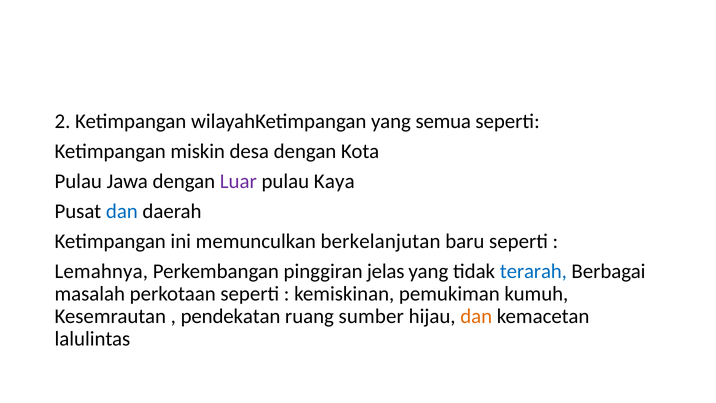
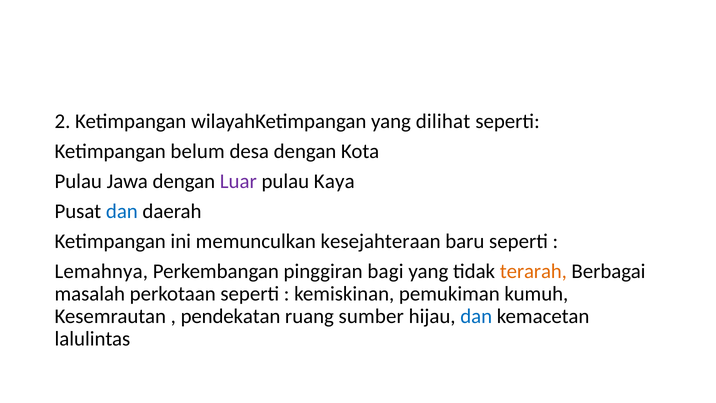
semua: semua -> dilihat
miskin: miskin -> belum
berkelanjutan: berkelanjutan -> kesejahteraan
jelas: jelas -> bagi
terarah colour: blue -> orange
dan at (476, 316) colour: orange -> blue
